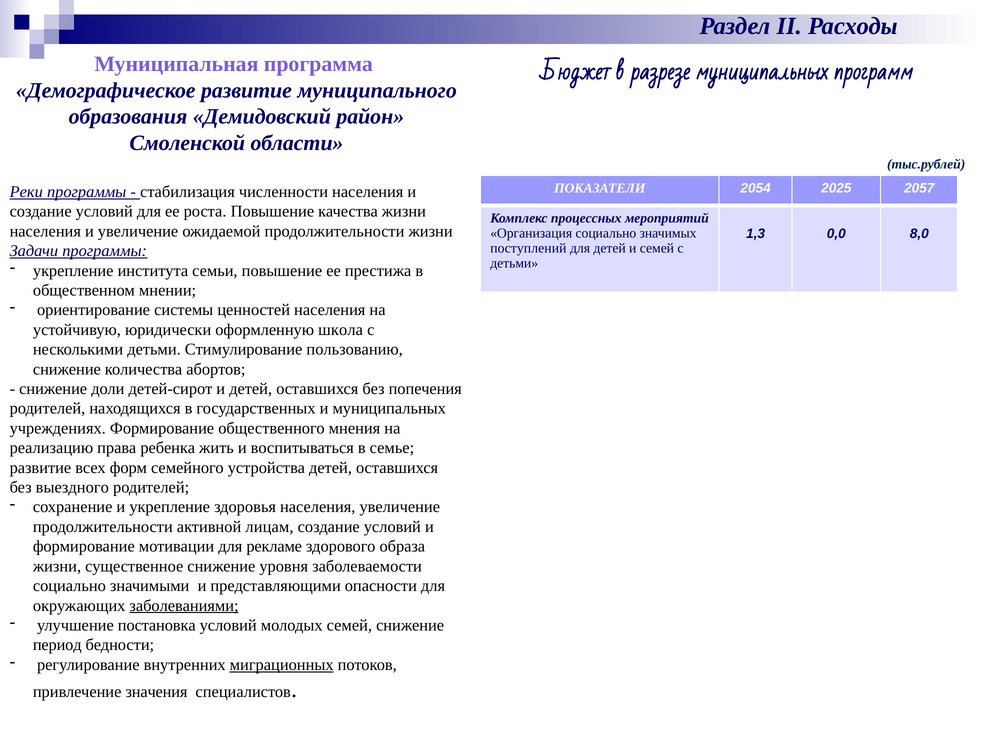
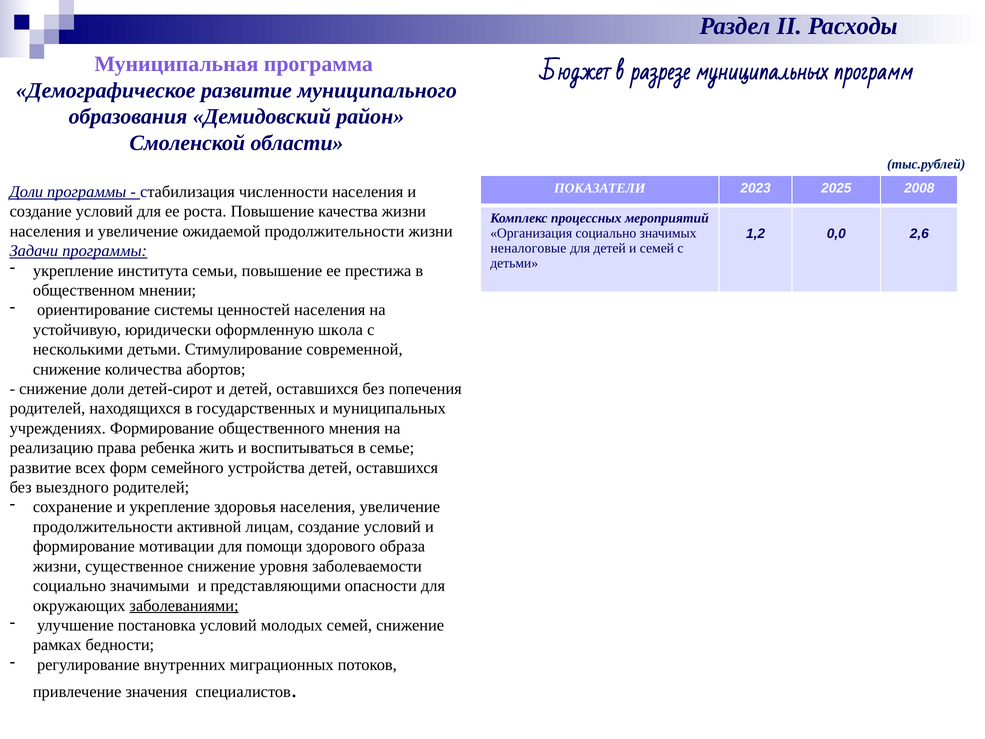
2054: 2054 -> 2023
2057: 2057 -> 2008
Реки at (26, 192): Реки -> Доли
1,3: 1,3 -> 1,2
8,0: 8,0 -> 2,6
поступлений: поступлений -> неналоговые
пользованию: пользованию -> современной
рекламе: рекламе -> помощи
период: период -> рамках
миграционных underline: present -> none
